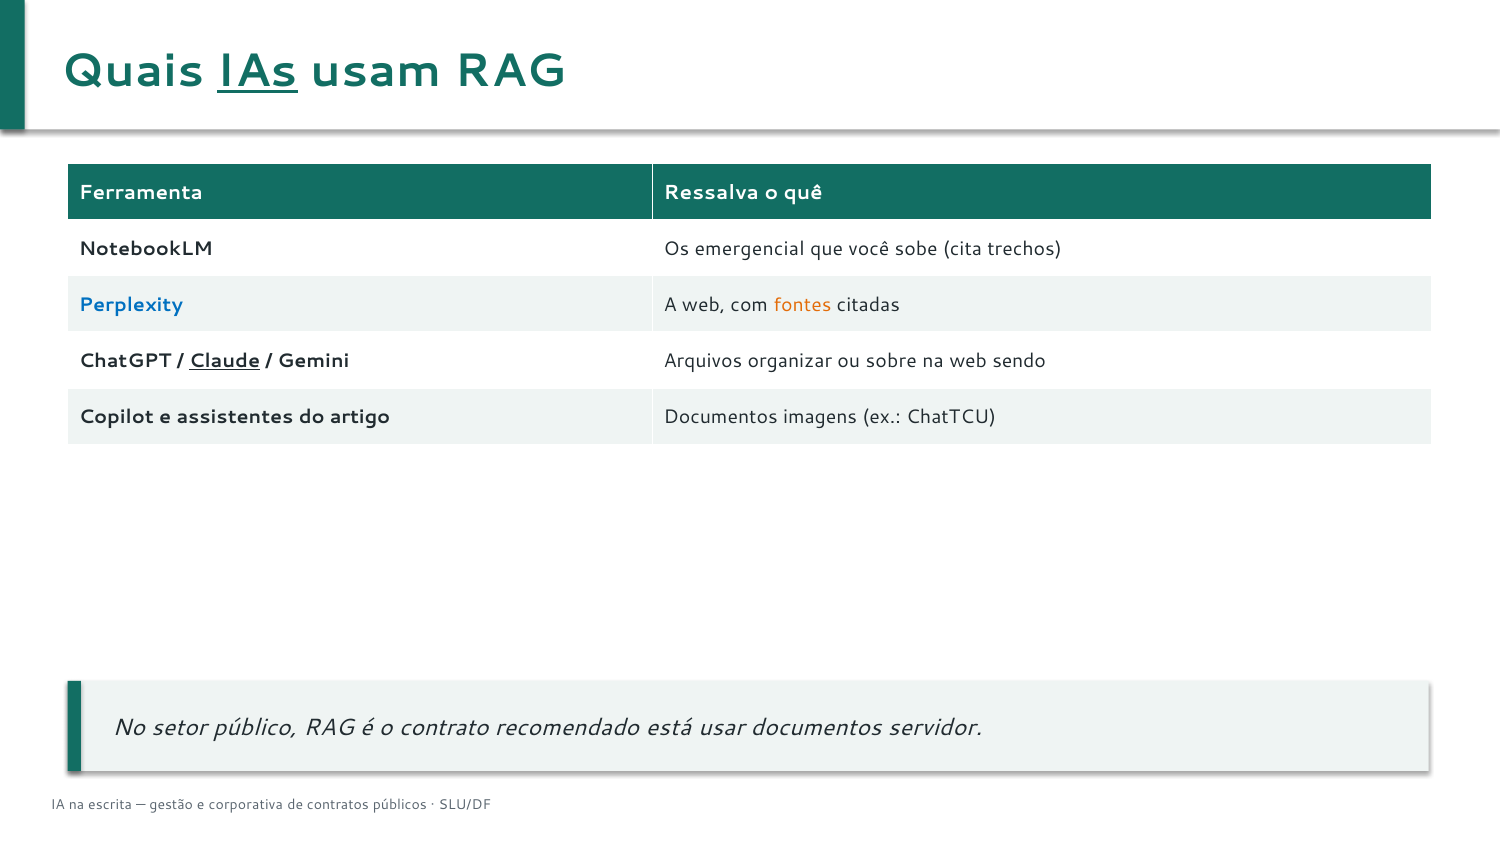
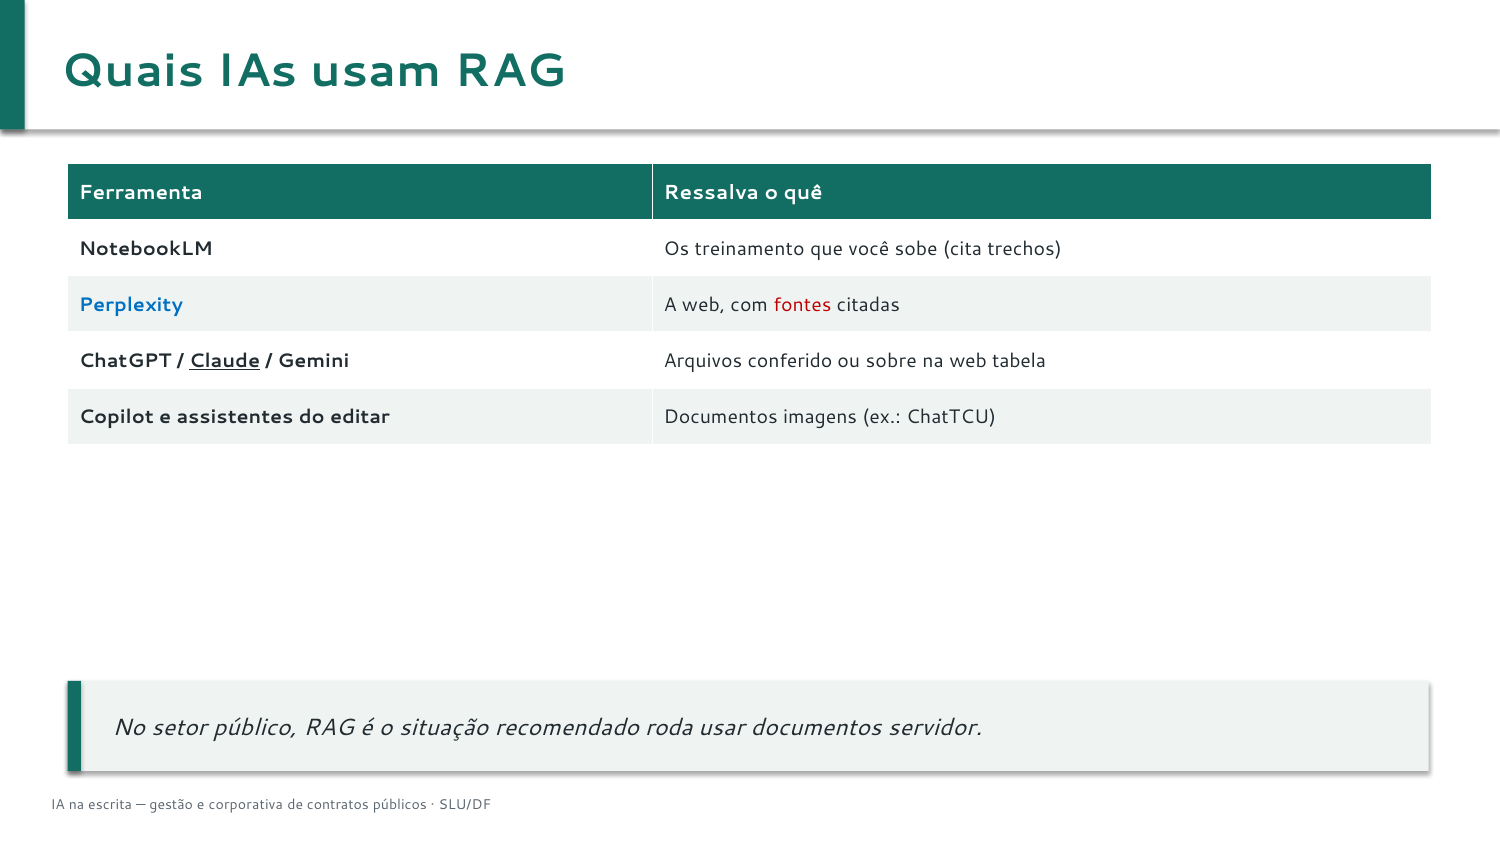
IAs underline: present -> none
emergencial: emergencial -> treinamento
fontes colour: orange -> red
organizar: organizar -> conferido
sendo: sendo -> tabela
artigo: artigo -> editar
contrato: contrato -> situação
está: está -> roda
